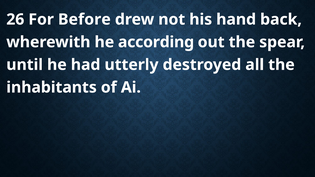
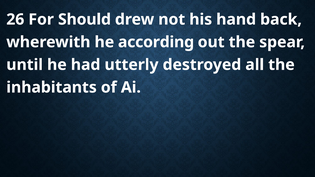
Before: Before -> Should
